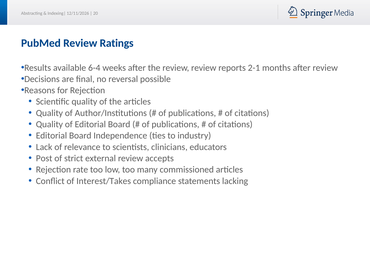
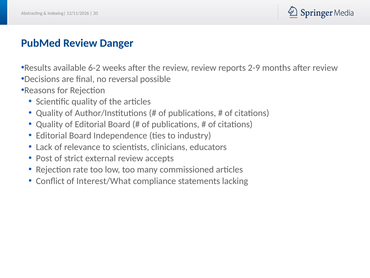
Ratings: Ratings -> Danger
6-4: 6-4 -> 6-2
2-1: 2-1 -> 2-9
Interest/Takes: Interest/Takes -> Interest/What
